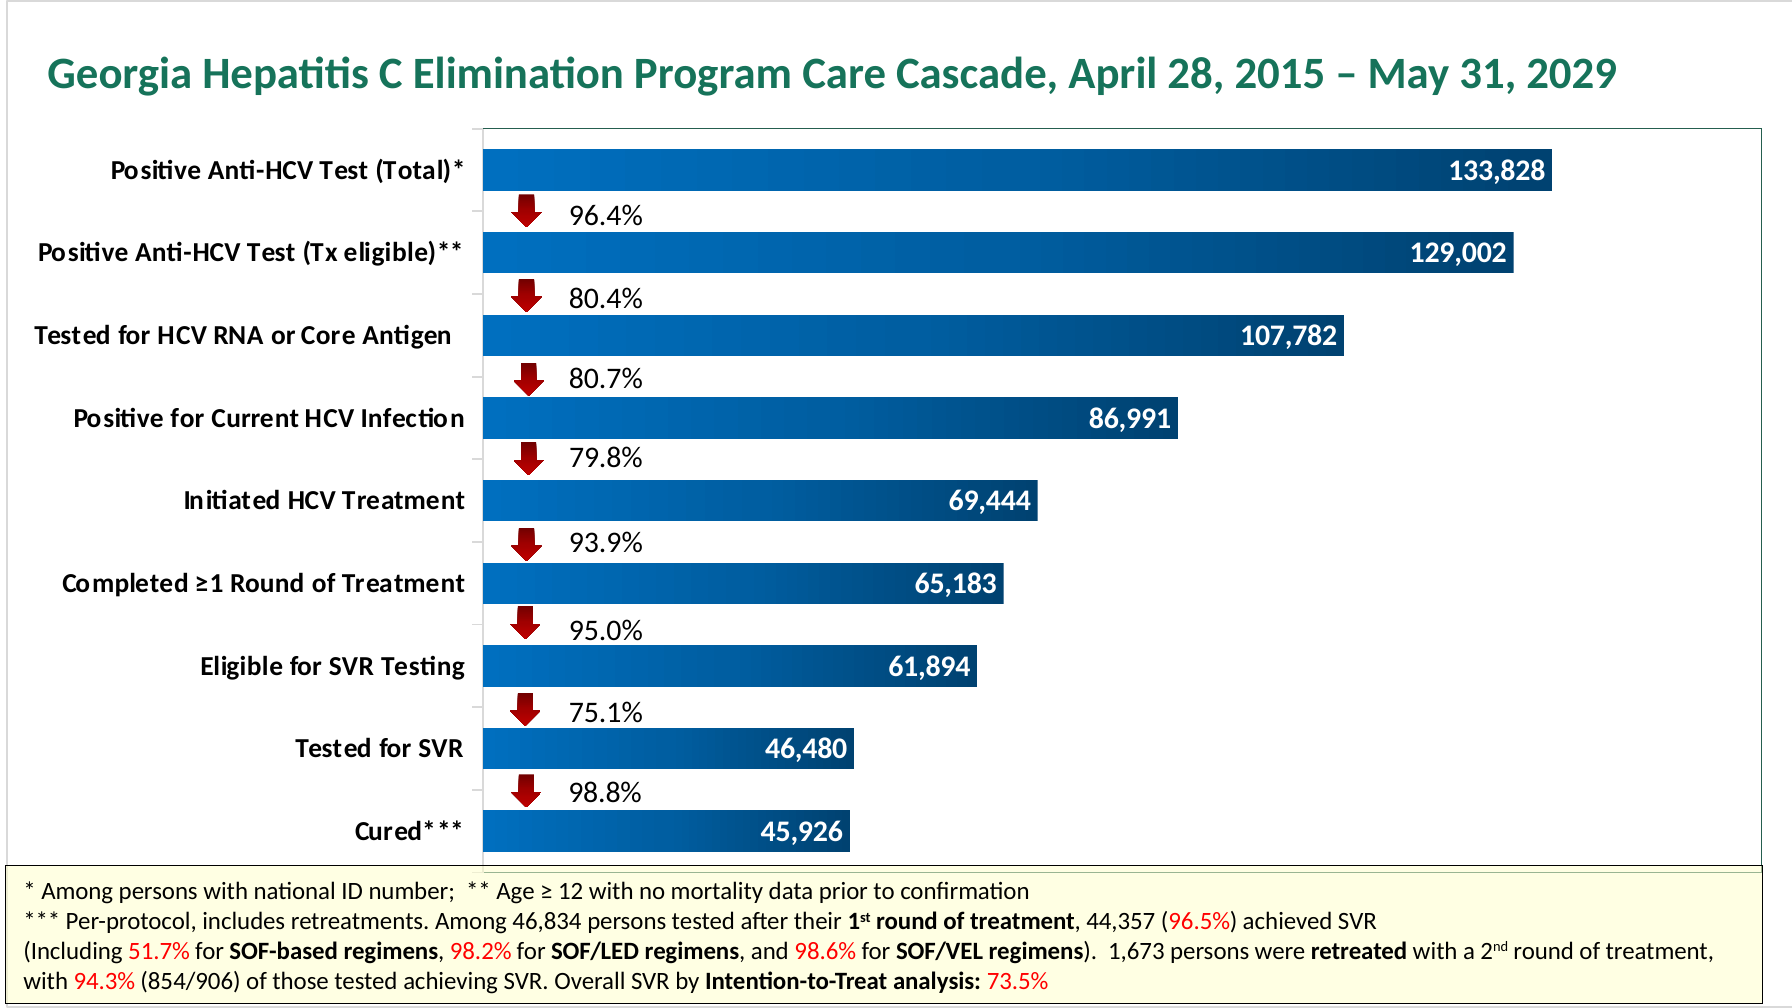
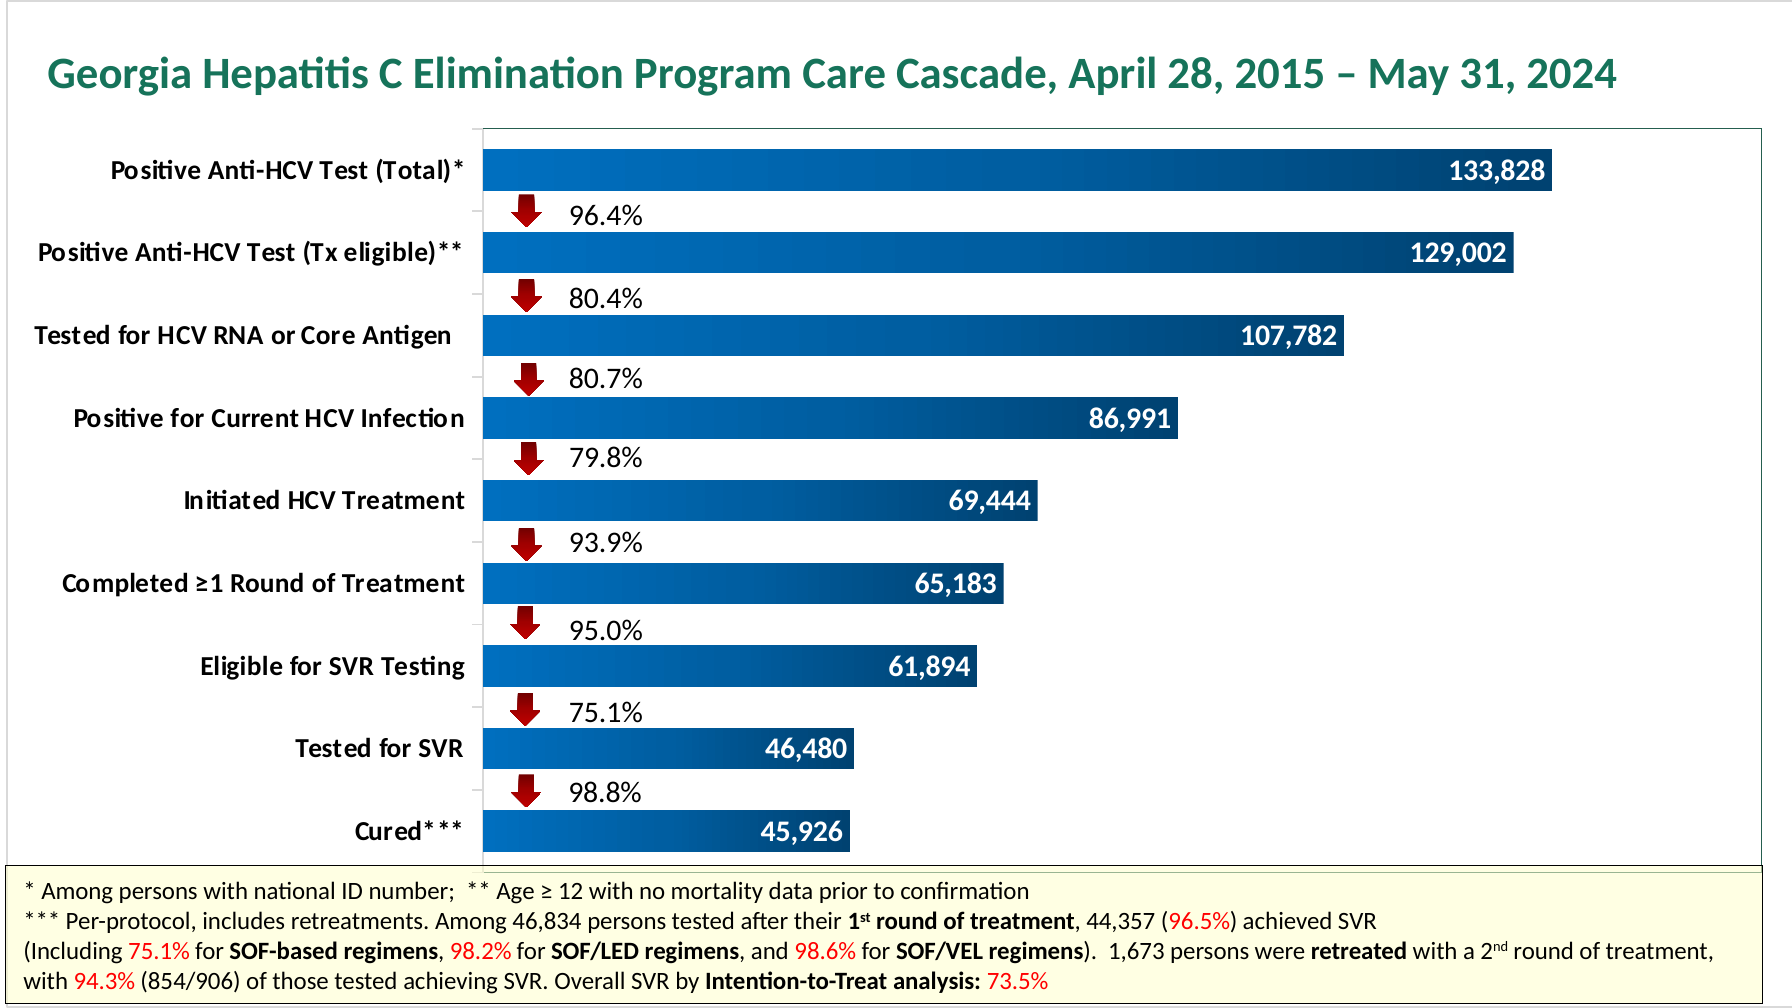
2029: 2029 -> 2024
Including 51.7%: 51.7% -> 75.1%
